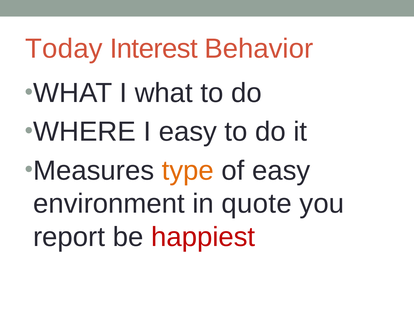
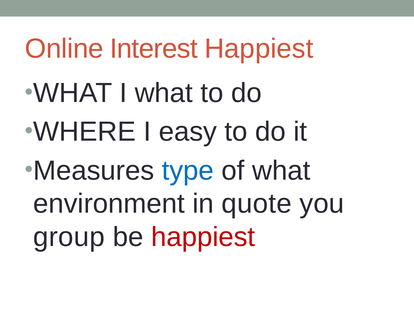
Today: Today -> Online
Interest Behavior: Behavior -> Happiest
type colour: orange -> blue
of easy: easy -> what
report: report -> group
